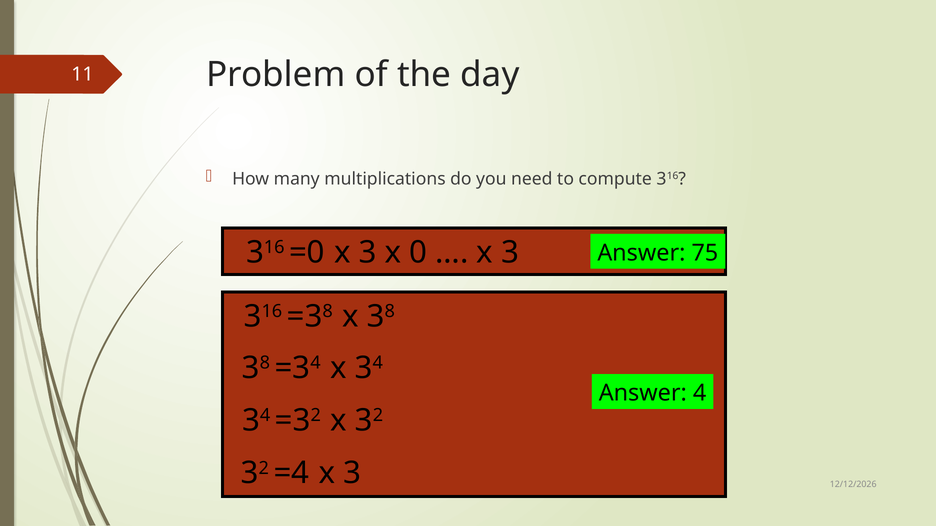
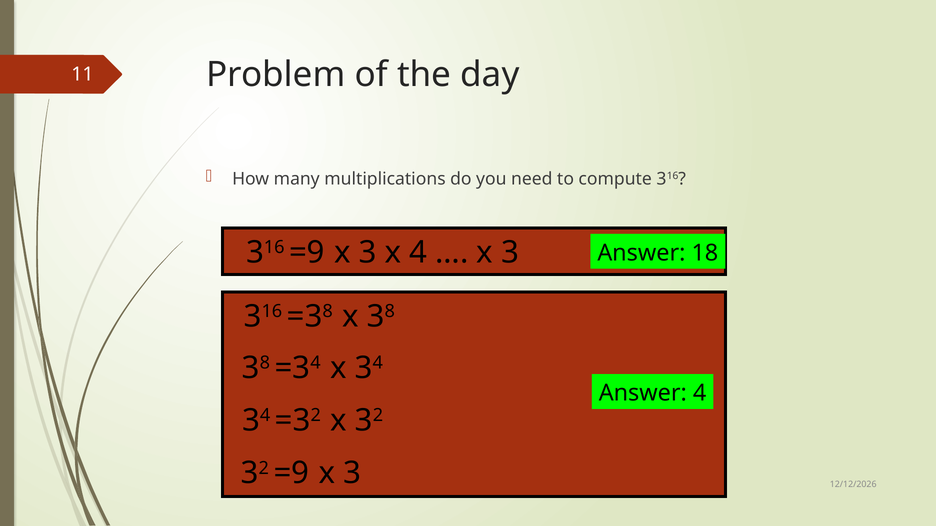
316 =0: =0 -> =9
x 0: 0 -> 4
75: 75 -> 18
32 =4: =4 -> =9
